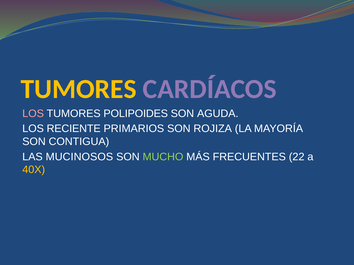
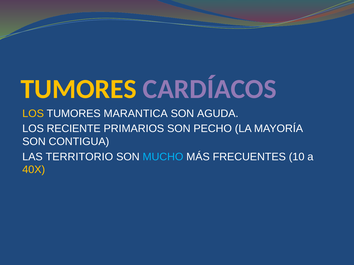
LOS at (33, 114) colour: pink -> yellow
POLIPOIDES: POLIPOIDES -> MARANTICA
ROJIZA: ROJIZA -> PECHO
MUCINOSOS: MUCINOSOS -> TERRITORIO
MUCHO colour: light green -> light blue
22: 22 -> 10
